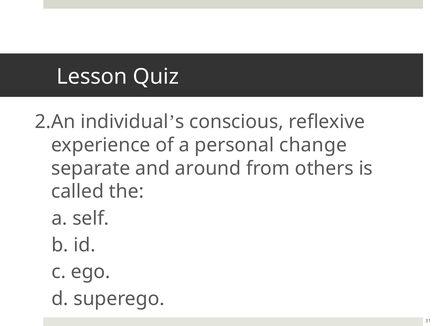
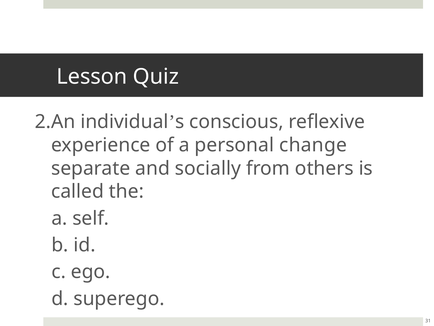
around: around -> socially
